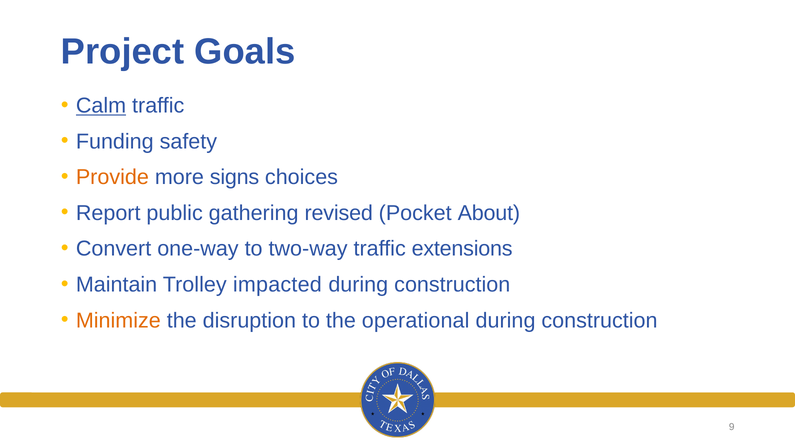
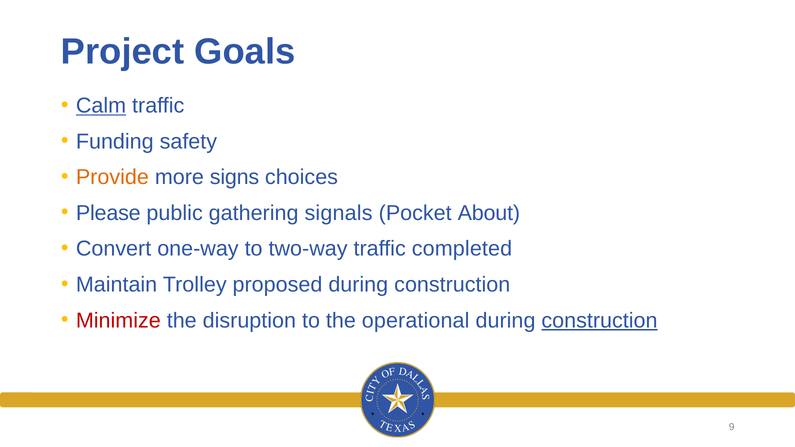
Report: Report -> Please
revised: revised -> signals
extensions: extensions -> completed
impacted: impacted -> proposed
Minimize colour: orange -> red
construction at (599, 321) underline: none -> present
